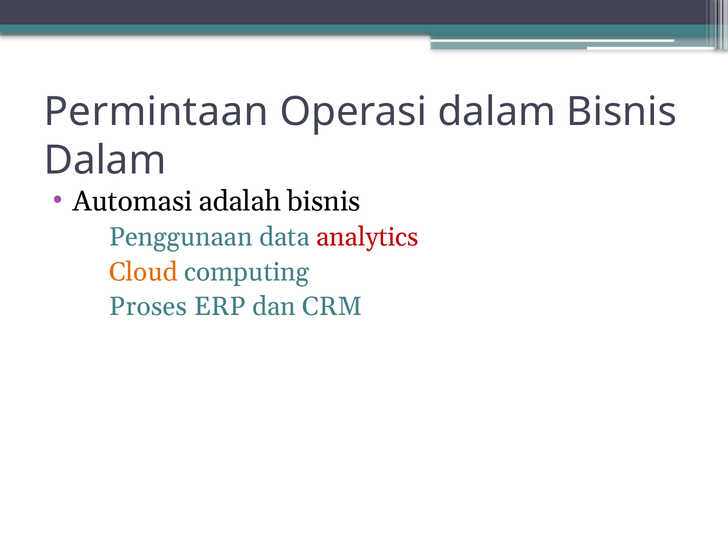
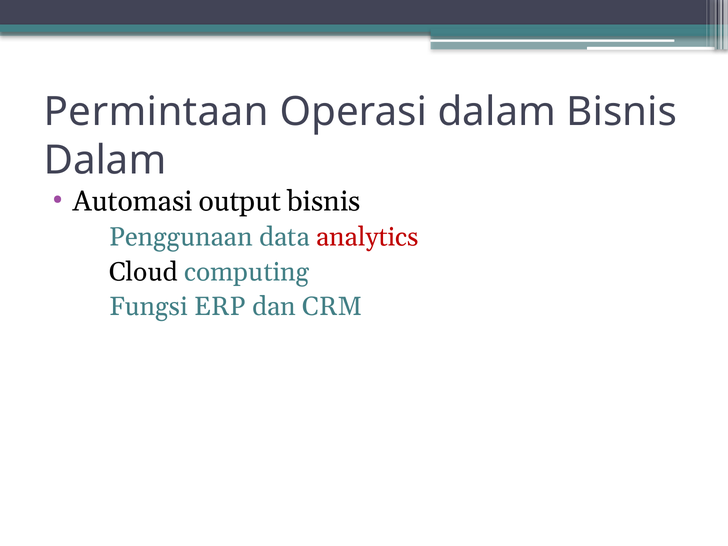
adalah: adalah -> output
Cloud colour: orange -> black
Proses: Proses -> Fungsi
